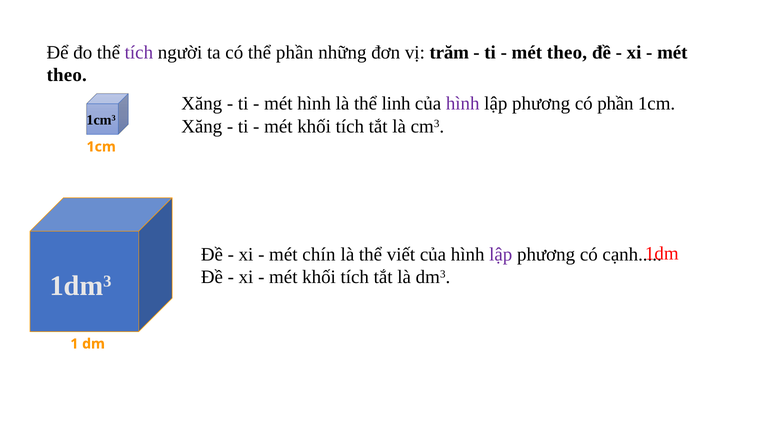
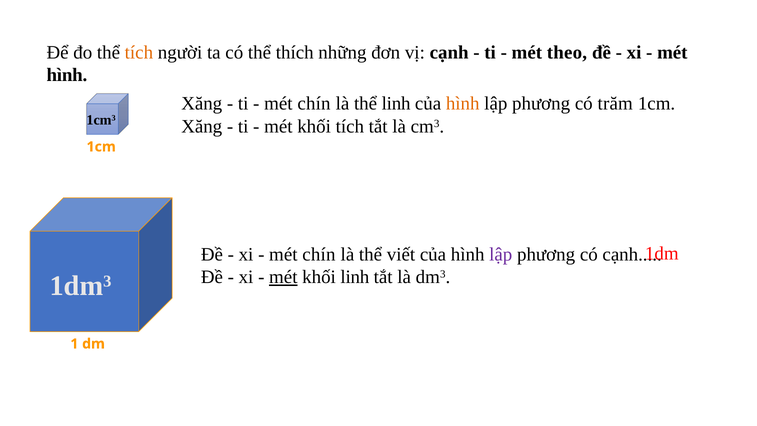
tích at (139, 52) colour: purple -> orange
thể phần: phần -> thích
vị trăm: trăm -> cạnh
theo at (67, 75): theo -> hình
hình at (314, 104): hình -> chín
hình at (463, 104) colour: purple -> orange
có phần: phần -> trăm
mét at (283, 277) underline: none -> present
tích at (355, 277): tích -> linh
